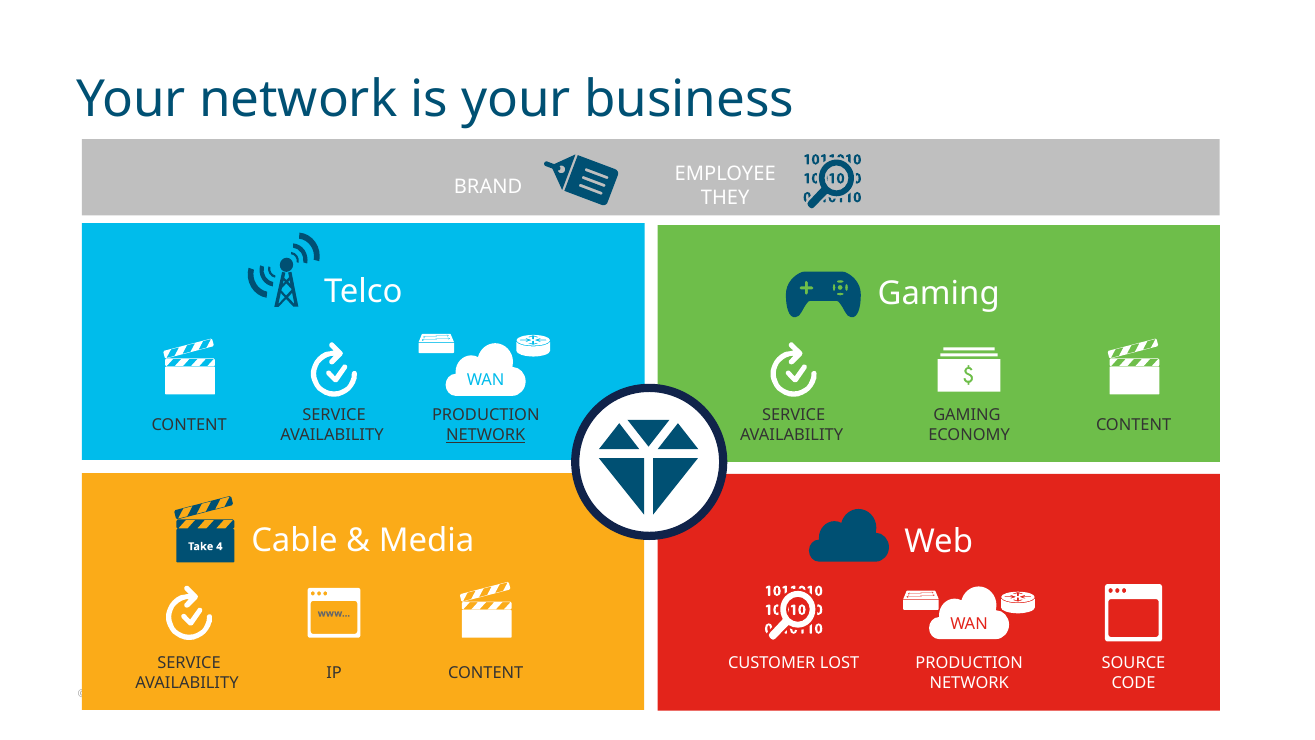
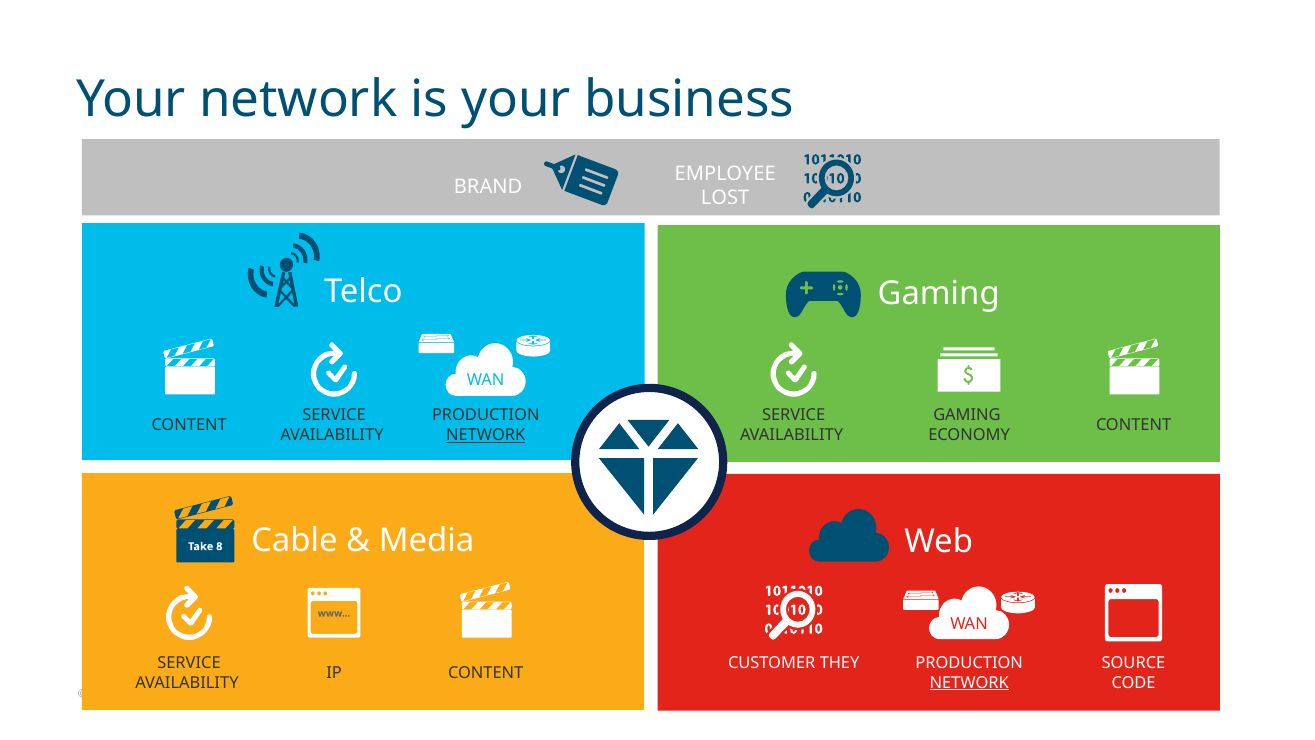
THEY: THEY -> LOST
4: 4 -> 8
LOST: LOST -> THEY
NETWORK at (969, 682) underline: none -> present
